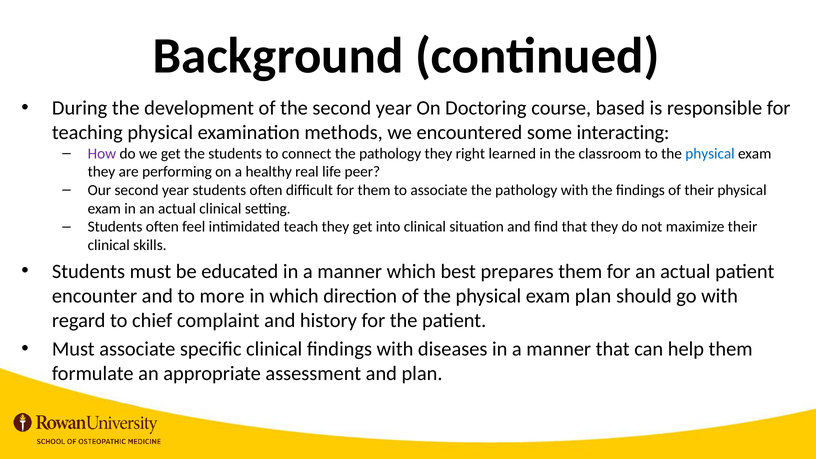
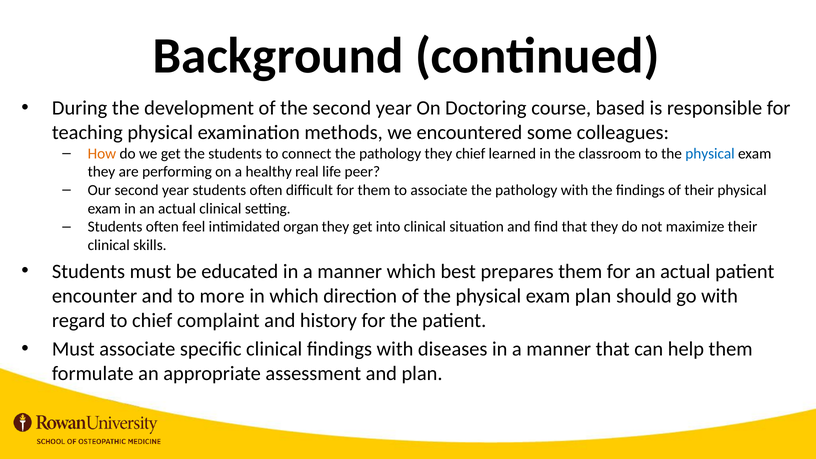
interacting: interacting -> colleagues
How colour: purple -> orange
they right: right -> chief
teach: teach -> organ
